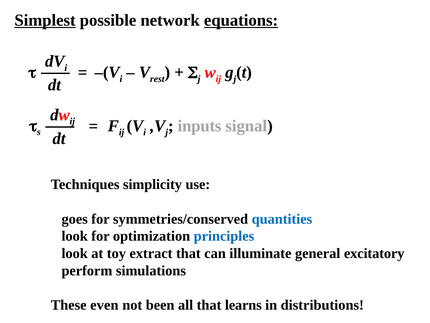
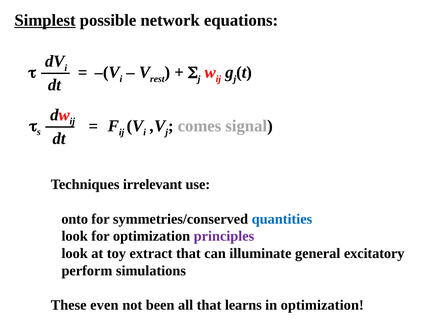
equations underline: present -> none
inputs: inputs -> comes
simplicity: simplicity -> irrelevant
goes: goes -> onto
principles colour: blue -> purple
in distributions: distributions -> optimization
